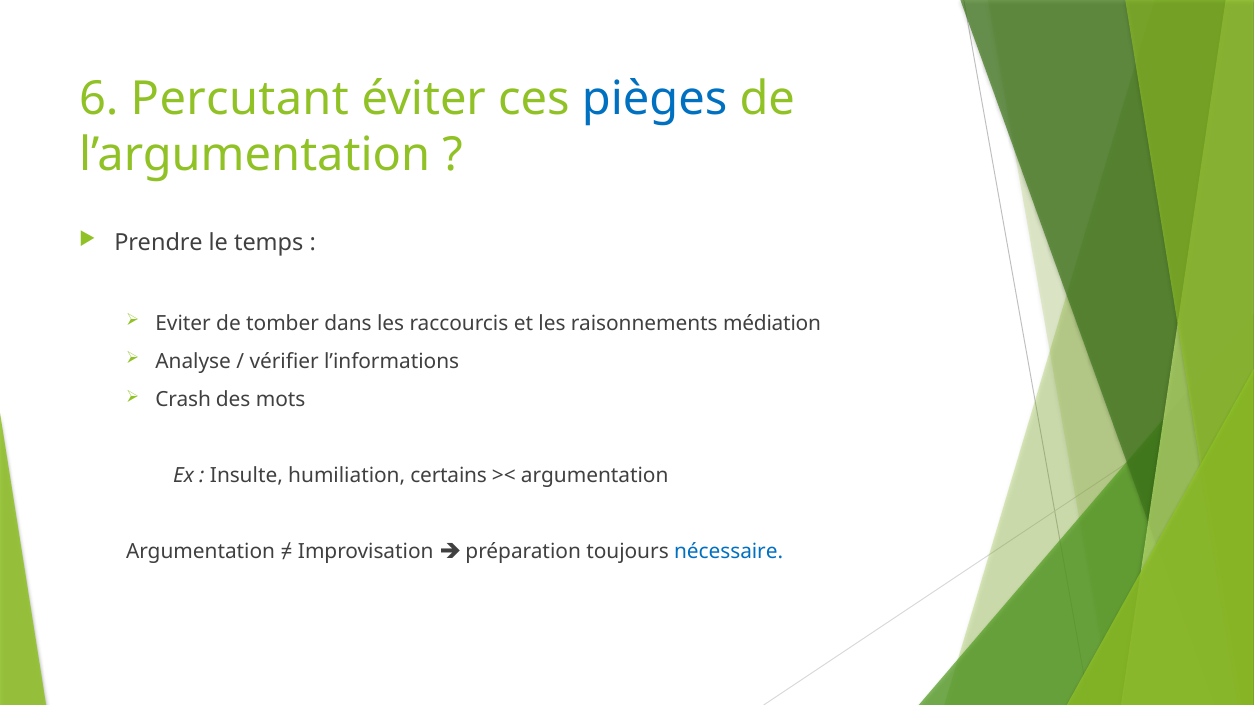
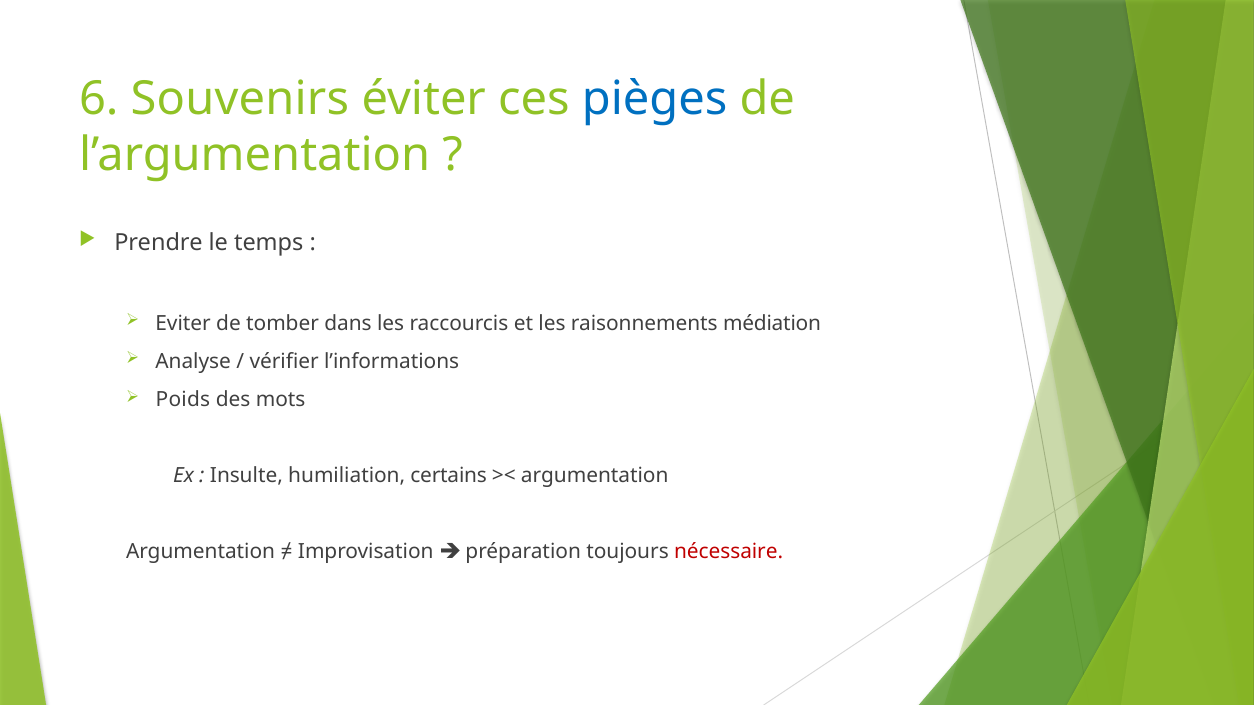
Percutant: Percutant -> Souvenirs
Crash: Crash -> Poids
nécessaire colour: blue -> red
